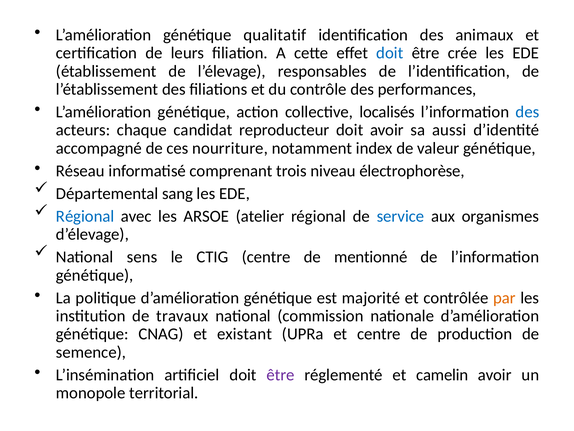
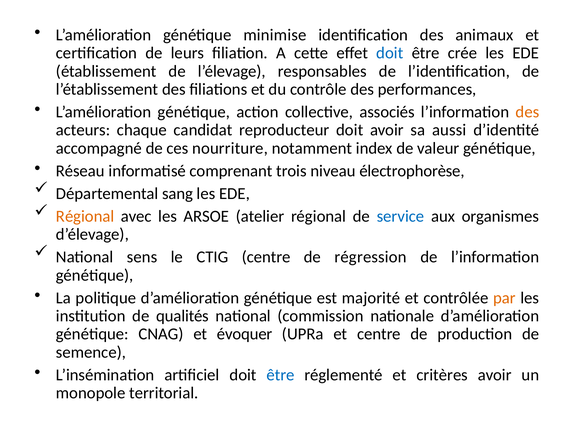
qualitatif: qualitatif -> minimise
localisés: localisés -> associés
des at (527, 112) colour: blue -> orange
Régional at (85, 216) colour: blue -> orange
mentionné: mentionné -> régression
travaux: travaux -> qualités
existant: existant -> évoquer
être at (281, 374) colour: purple -> blue
camelin: camelin -> critères
